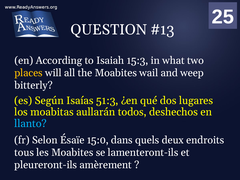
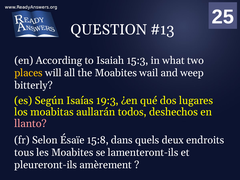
51:3: 51:3 -> 19:3
llanto colour: light blue -> pink
15:0: 15:0 -> 15:8
